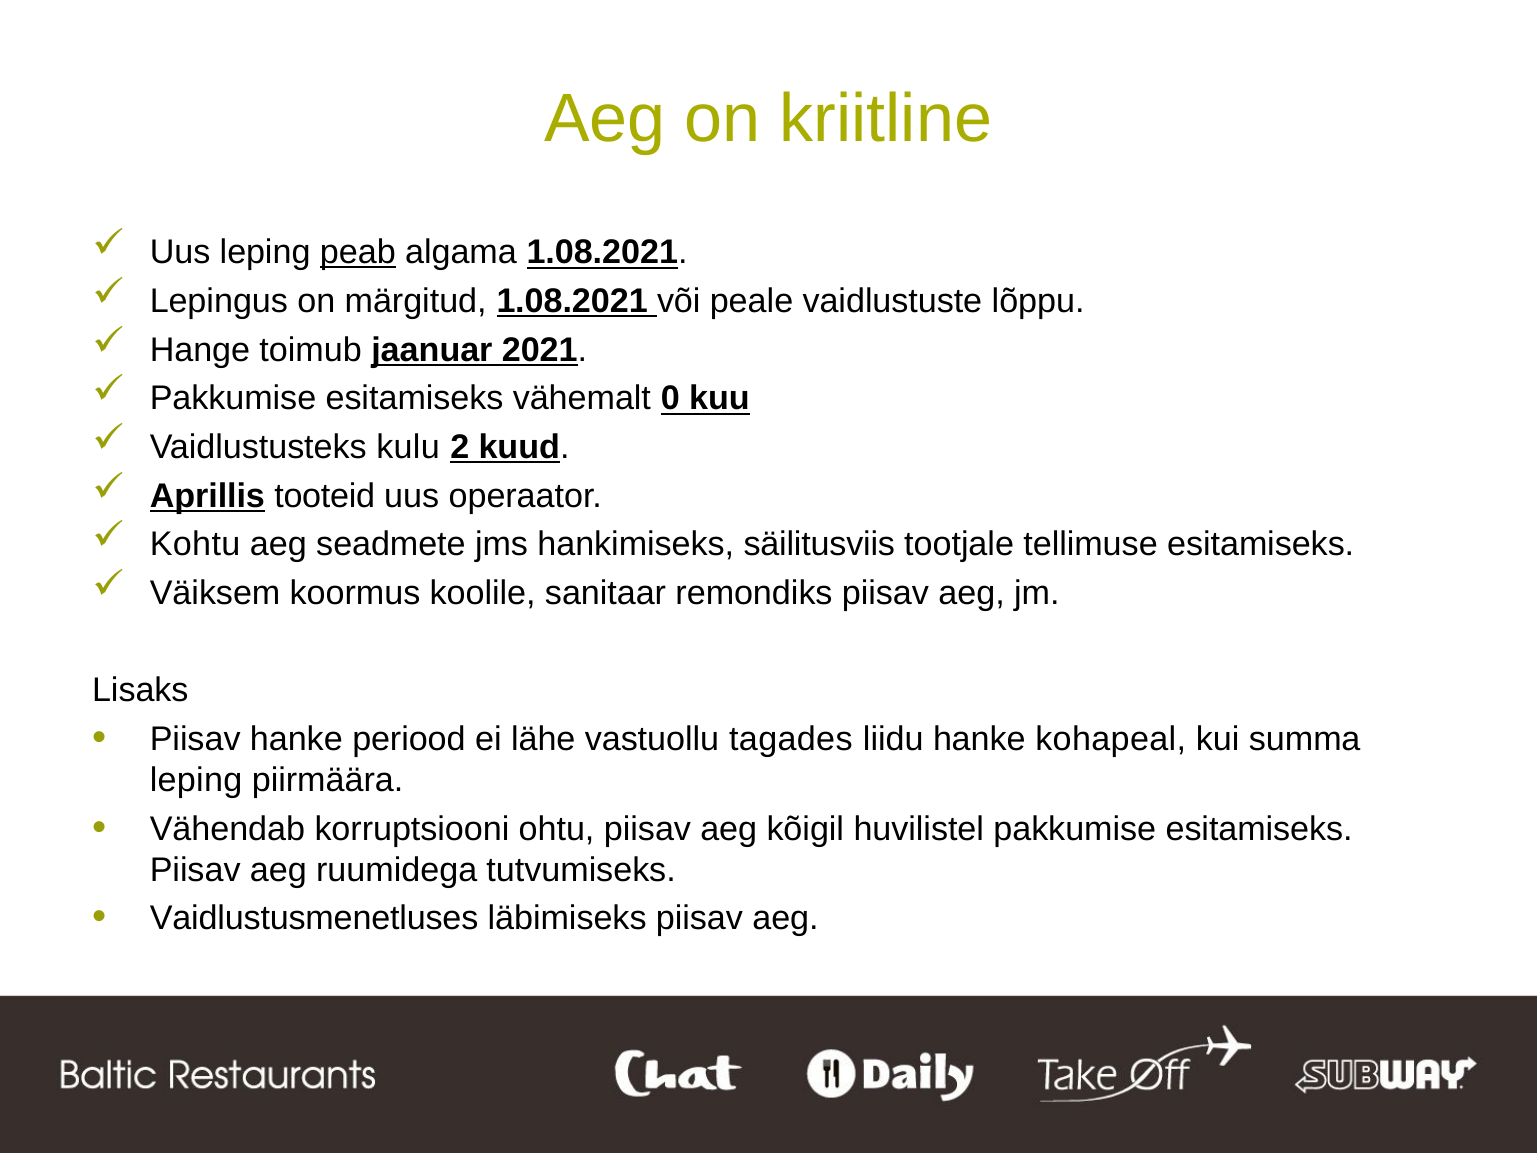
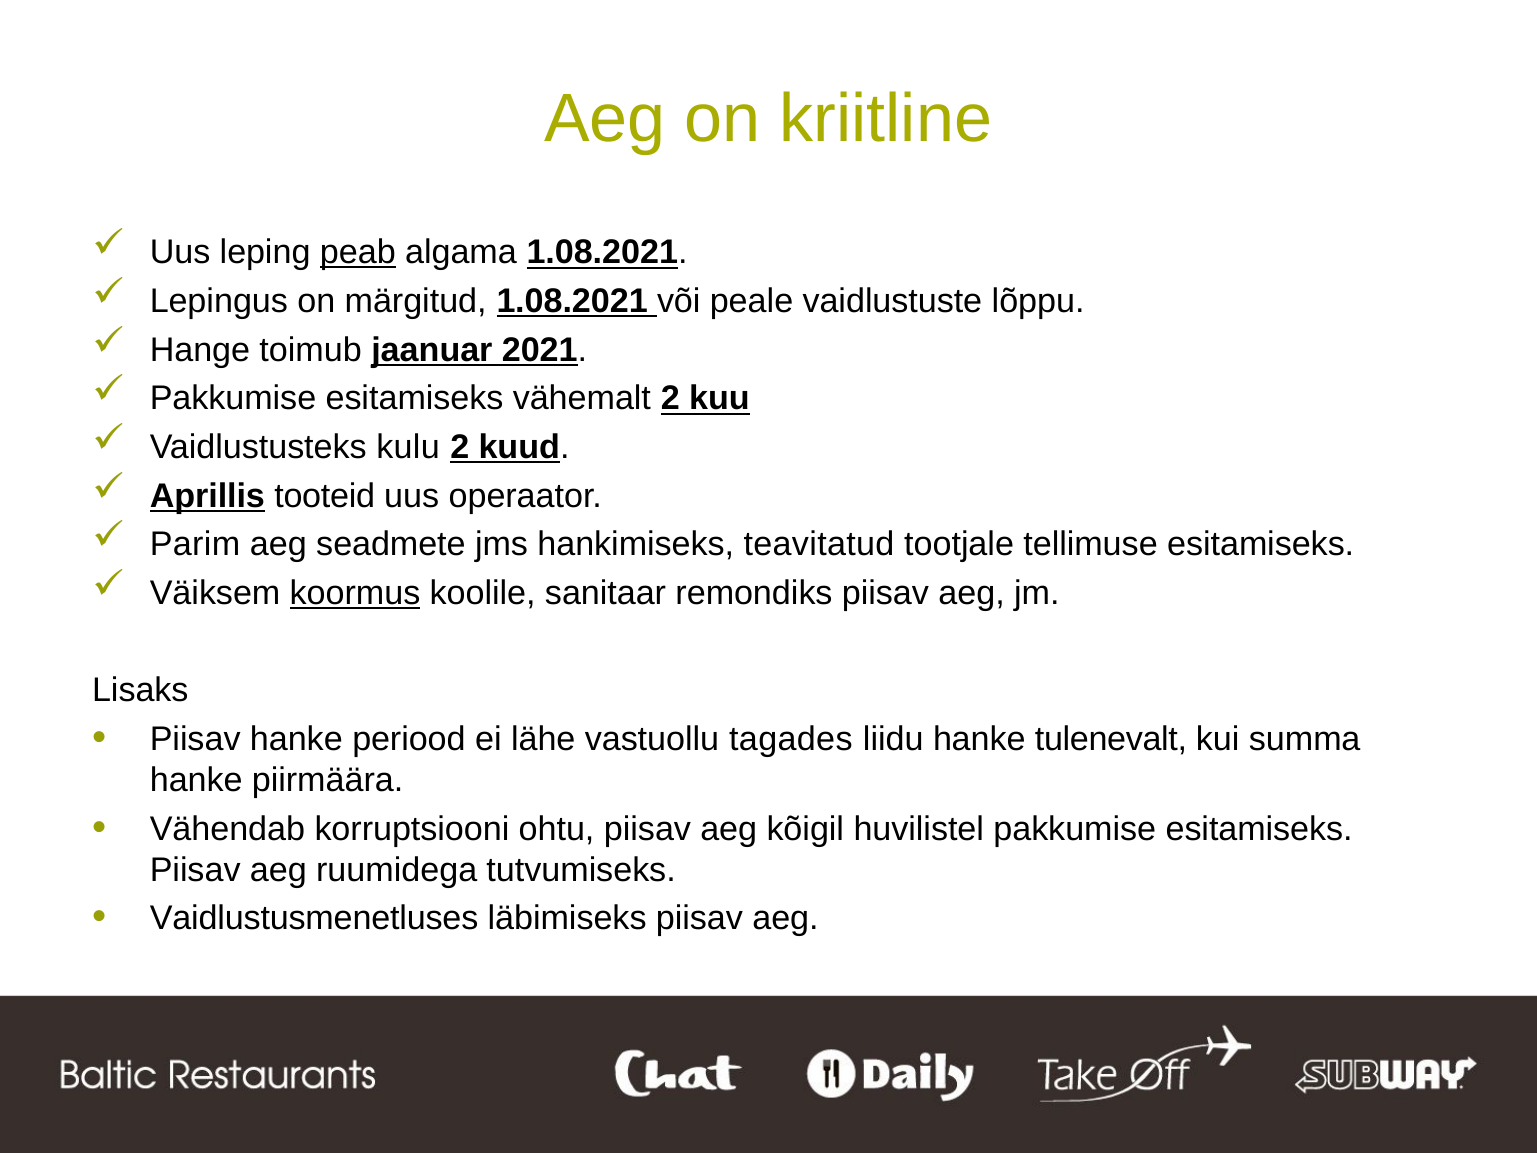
vähemalt 0: 0 -> 2
Kohtu: Kohtu -> Parim
säilitusviis: säilitusviis -> teavitatud
koormus underline: none -> present
kohapeal: kohapeal -> tulenevalt
leping at (196, 780): leping -> hanke
